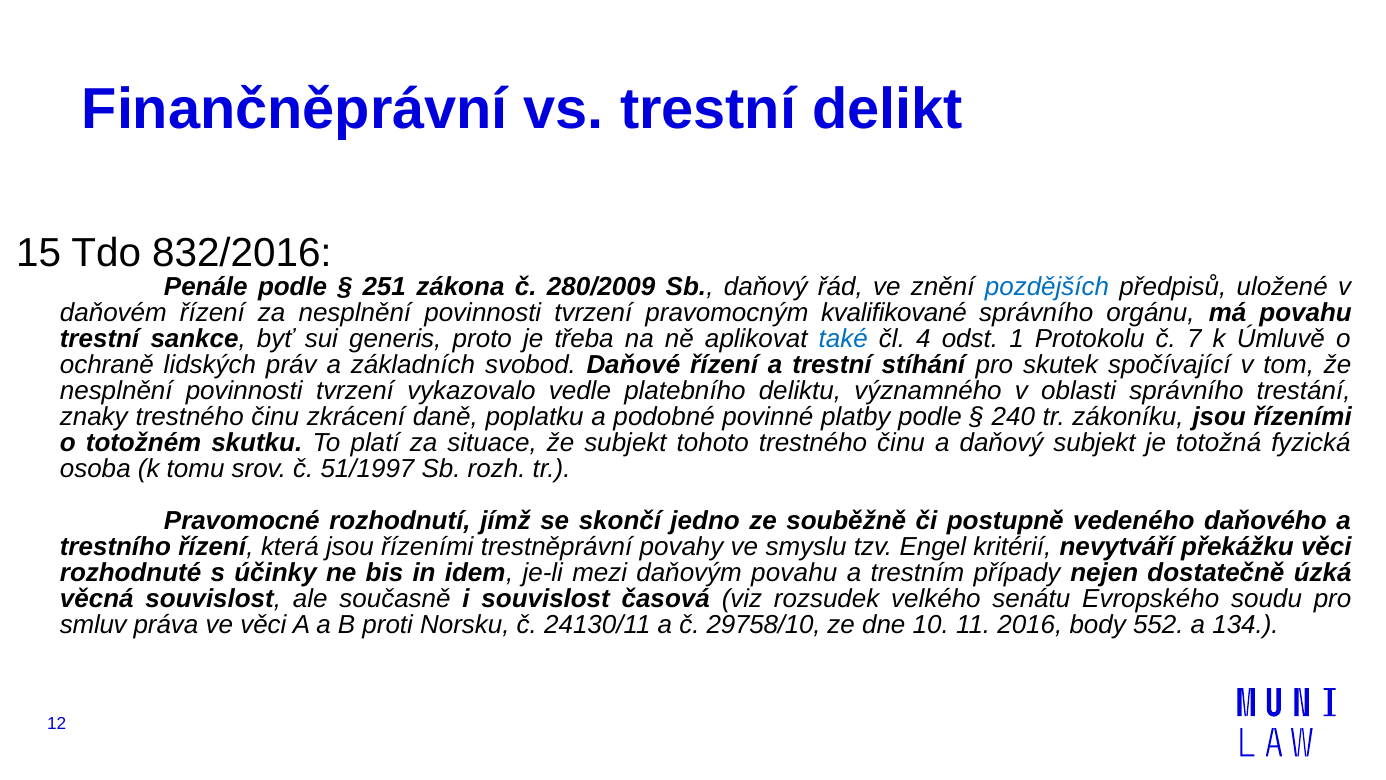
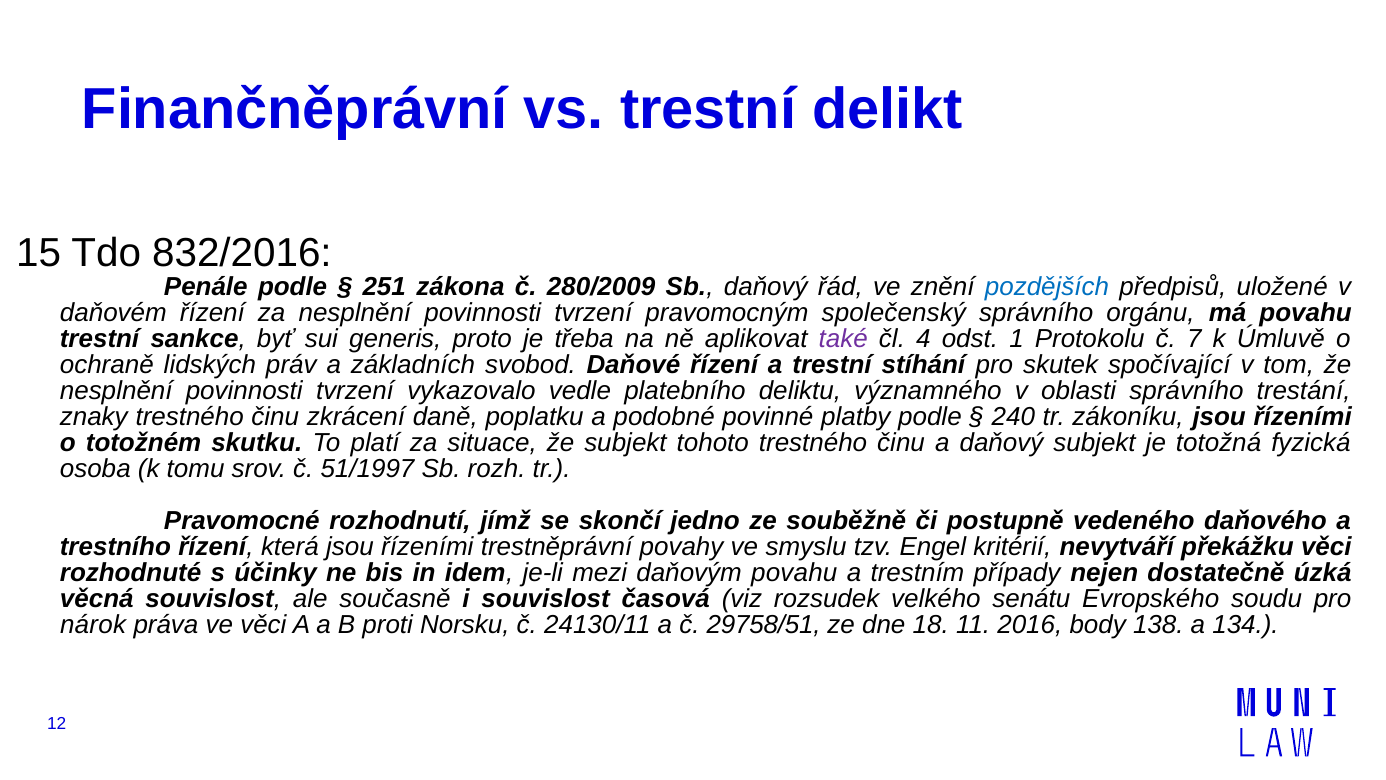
kvalifikované: kvalifikované -> společenský
také colour: blue -> purple
smluv: smluv -> nárok
29758/10: 29758/10 -> 29758/51
10: 10 -> 18
552: 552 -> 138
